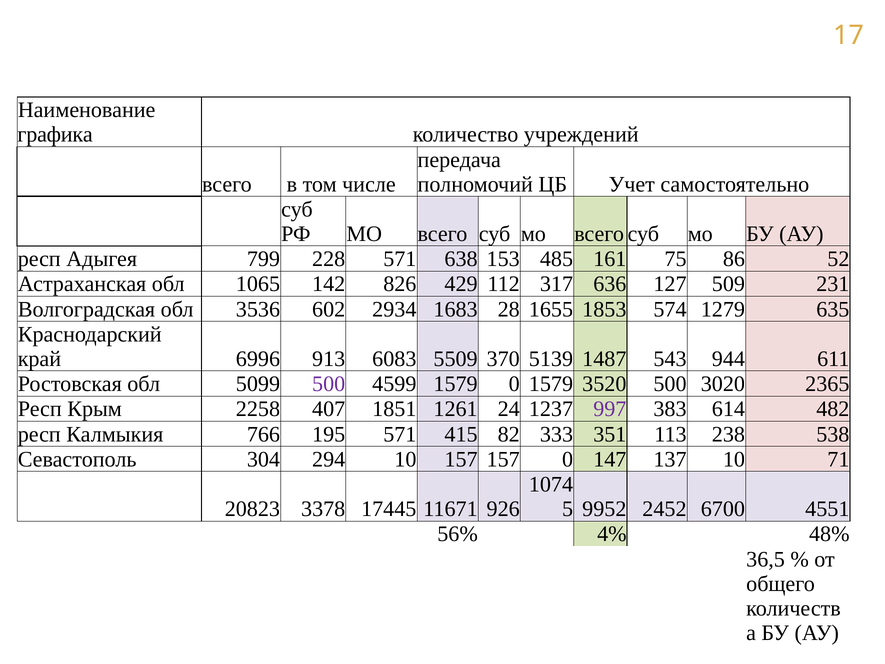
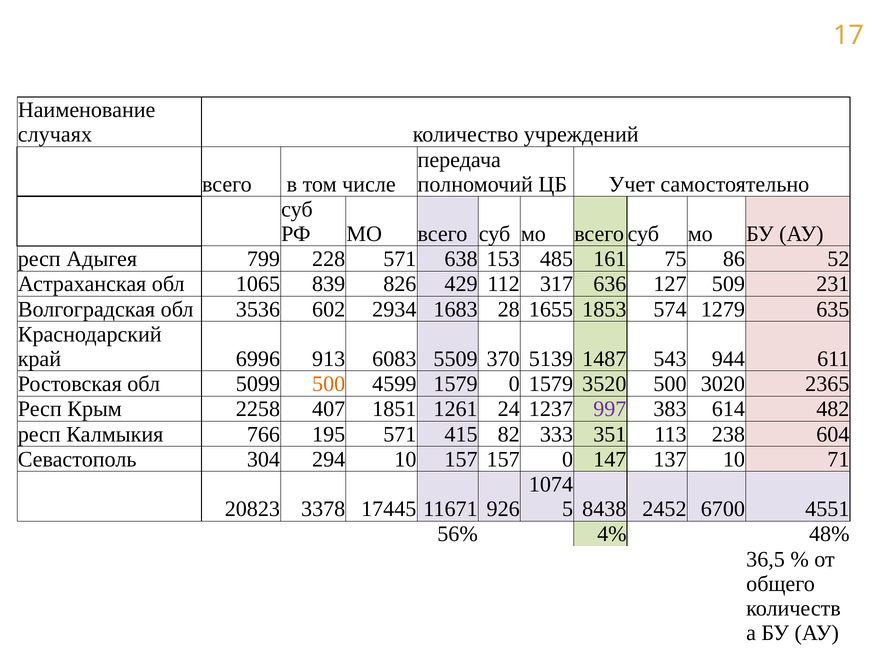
графика: графика -> случаях
142: 142 -> 839
500 at (329, 384) colour: purple -> orange
538: 538 -> 604
9952: 9952 -> 8438
